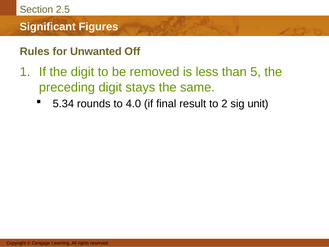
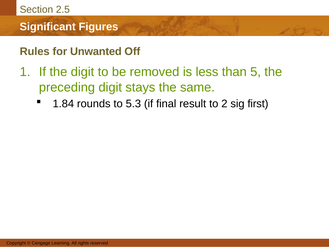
5.34: 5.34 -> 1.84
4.0: 4.0 -> 5.3
unit: unit -> first
